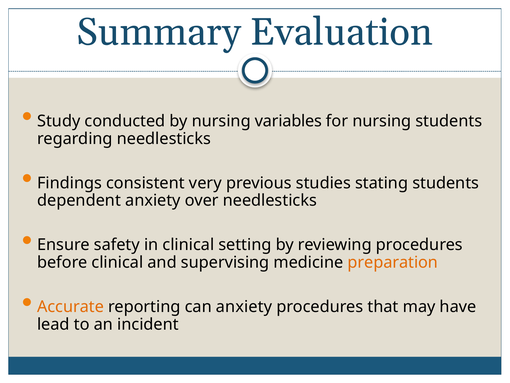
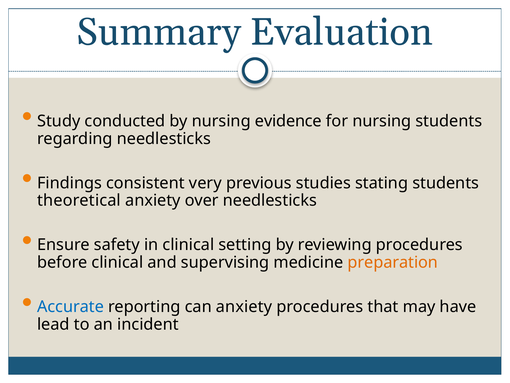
variables: variables -> evidence
dependent: dependent -> theoretical
Accurate colour: orange -> blue
